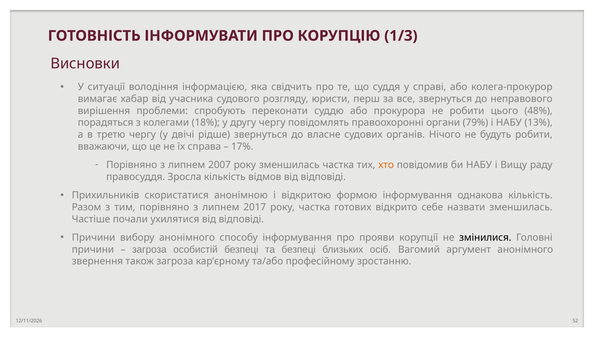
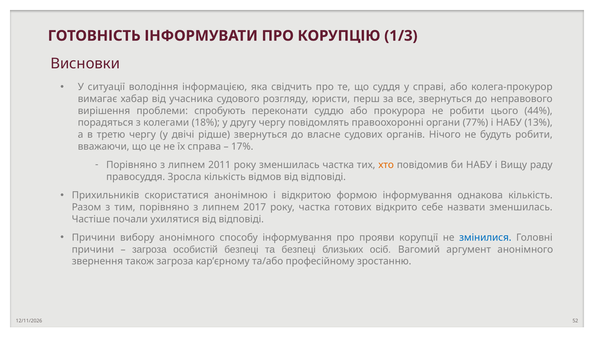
48%: 48% -> 44%
79%: 79% -> 77%
2007: 2007 -> 2011
змінилися colour: black -> blue
